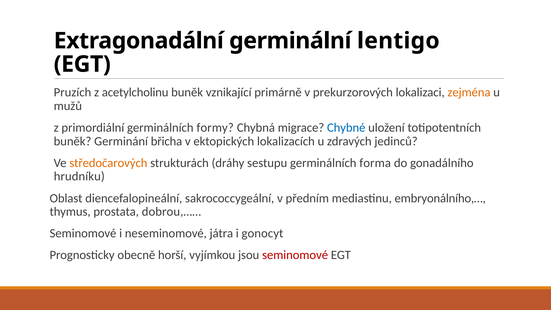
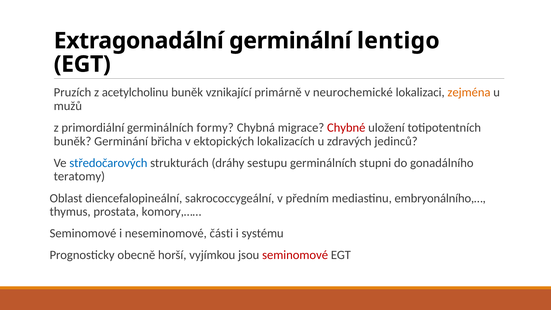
prekurzorových: prekurzorových -> neurochemické
Chybné colour: blue -> red
středočarových colour: orange -> blue
forma: forma -> stupni
hrudníku: hrudníku -> teratomy
dobrou,……: dobrou,…… -> komory,……
játra: játra -> části
gonocyt: gonocyt -> systému
